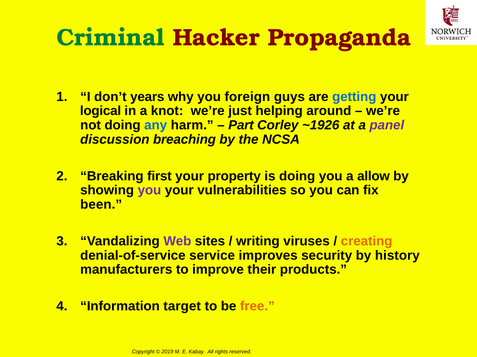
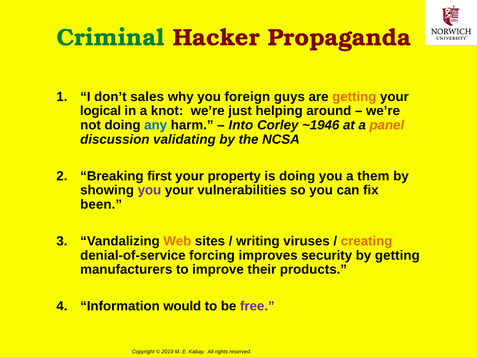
years: years -> sales
getting at (354, 97) colour: blue -> orange
Part: Part -> Into
~1926: ~1926 -> ~1946
panel colour: purple -> orange
breaching: breaching -> validating
allow: allow -> them
Web colour: purple -> orange
service: service -> forcing
by history: history -> getting
target: target -> would
free colour: orange -> purple
